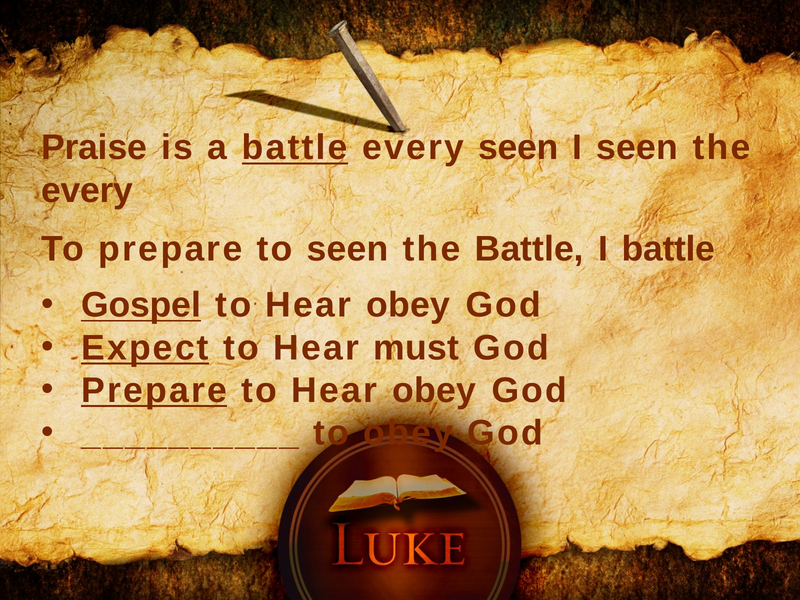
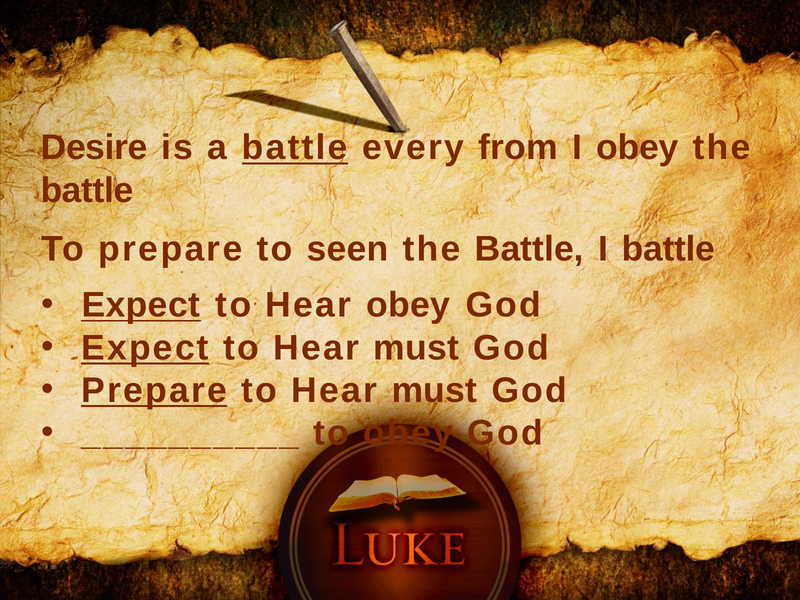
Praise: Praise -> Desire
every seen: seen -> from
I seen: seen -> obey
every at (87, 190): every -> battle
Gospel at (141, 305): Gospel -> Expect
Prepare to Hear obey: obey -> must
